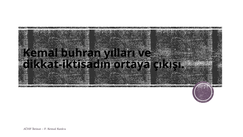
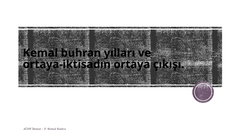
dikkat-iktisadın: dikkat-iktisadın -> ortaya-iktisadın
